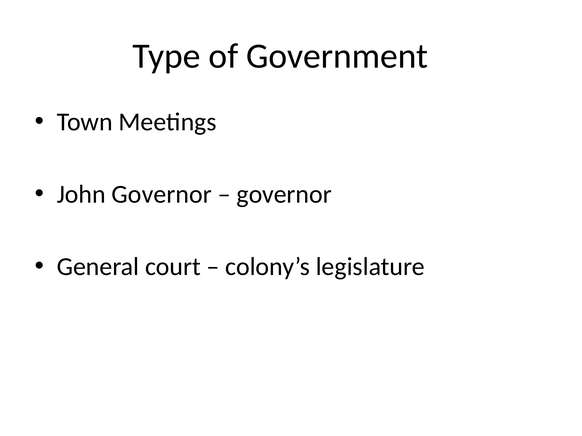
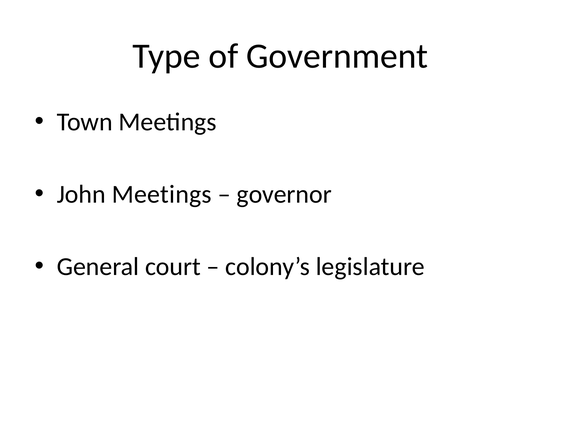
John Governor: Governor -> Meetings
